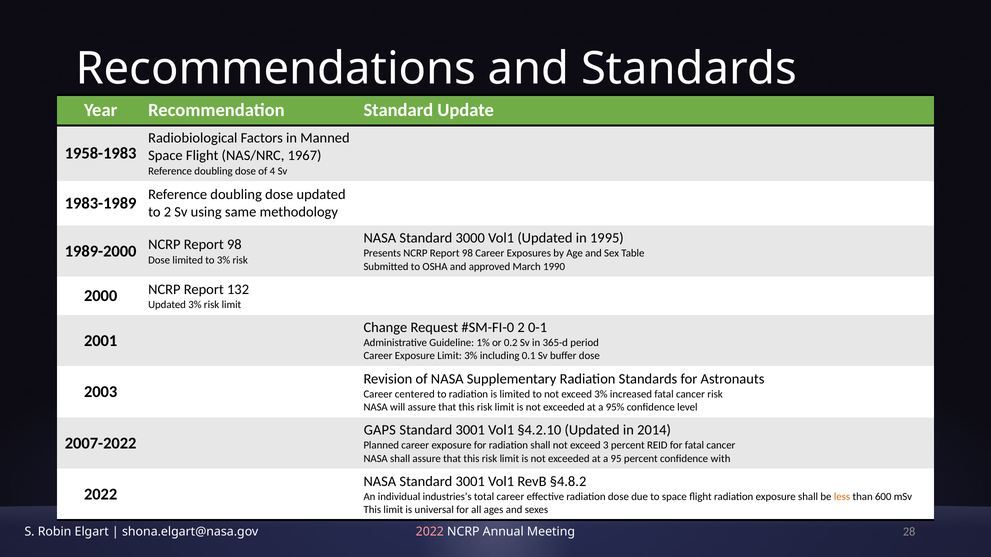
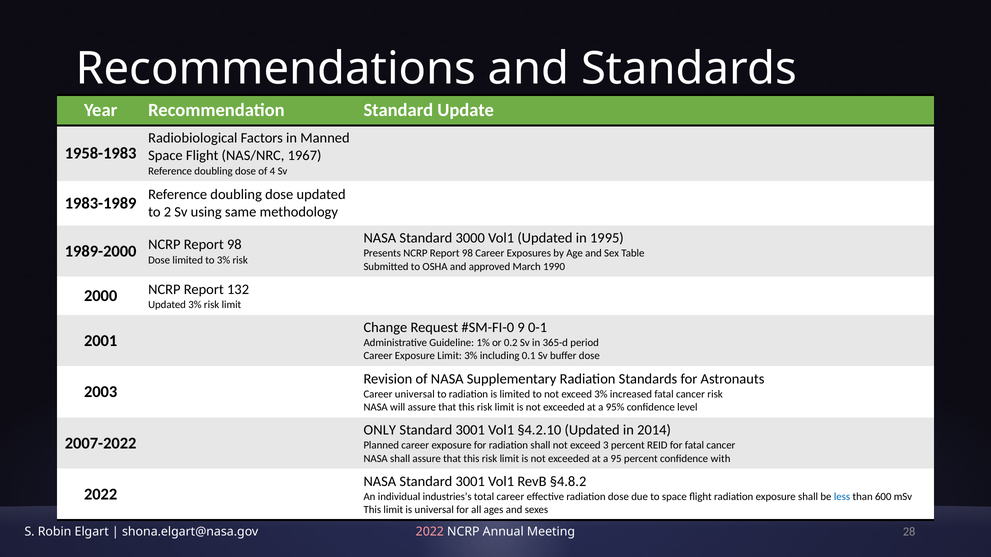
2 at (521, 328): 2 -> 9
Career centered: centered -> universal
GAPS: GAPS -> ONLY
less colour: orange -> blue
